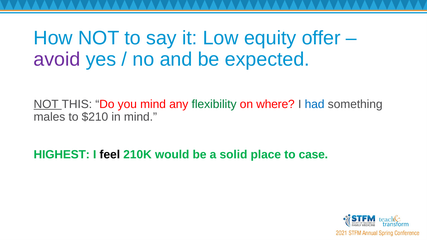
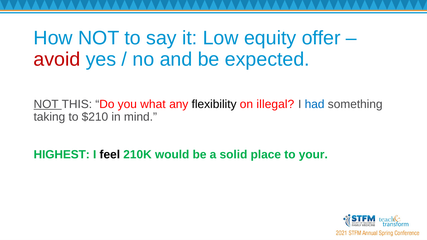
avoid colour: purple -> red
you mind: mind -> what
flexibility colour: green -> black
where: where -> illegal
males: males -> taking
case: case -> your
